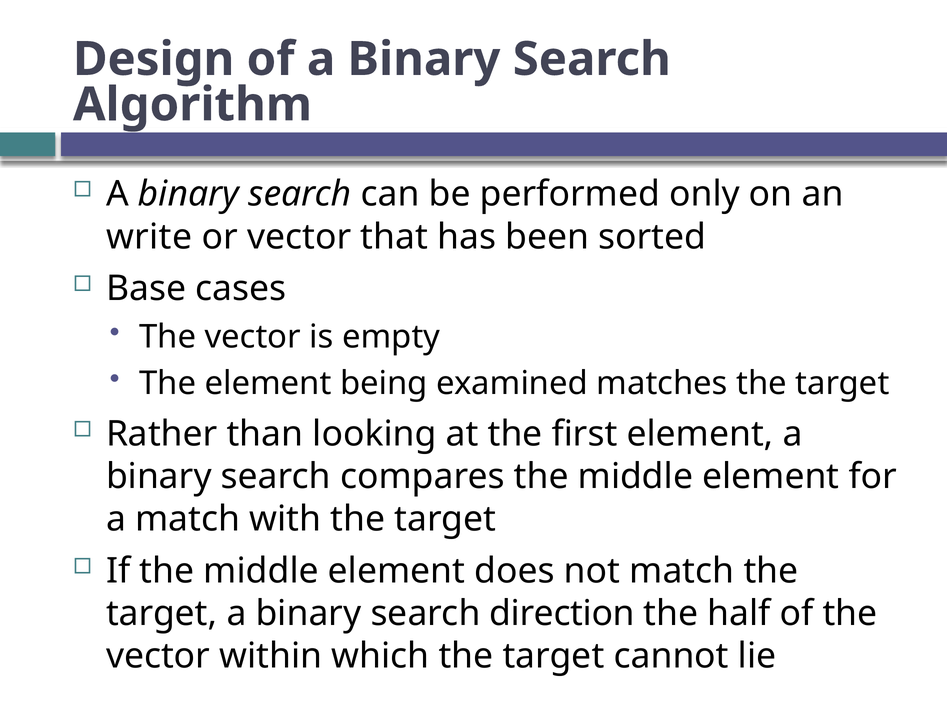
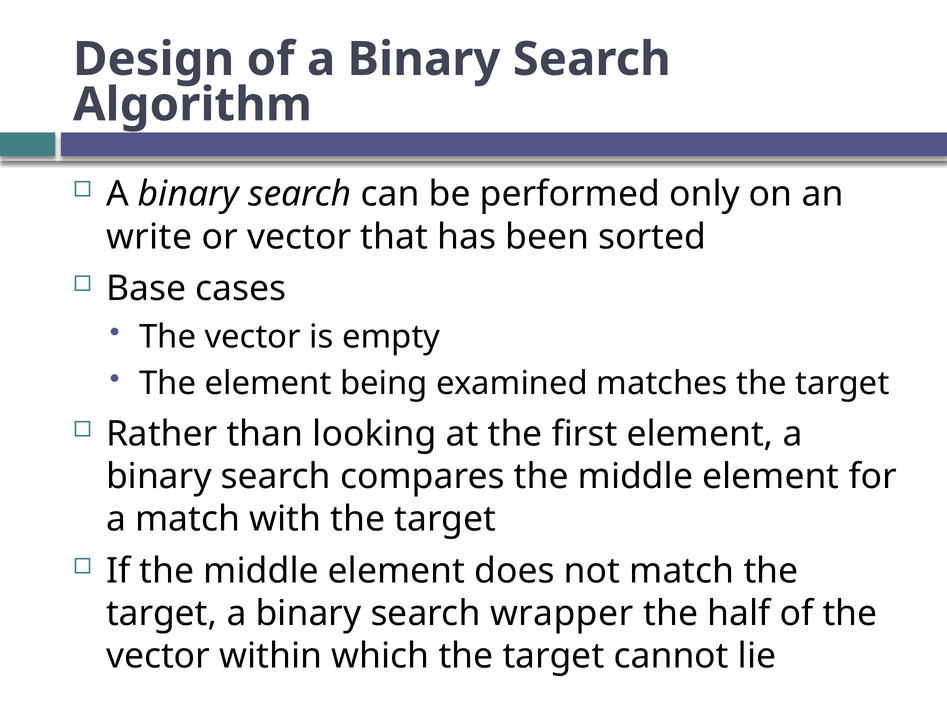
direction: direction -> wrapper
